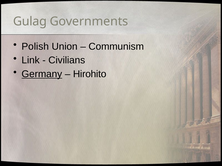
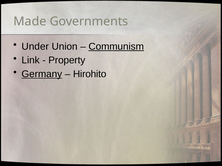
Gulag: Gulag -> Made
Polish: Polish -> Under
Communism underline: none -> present
Civilians: Civilians -> Property
